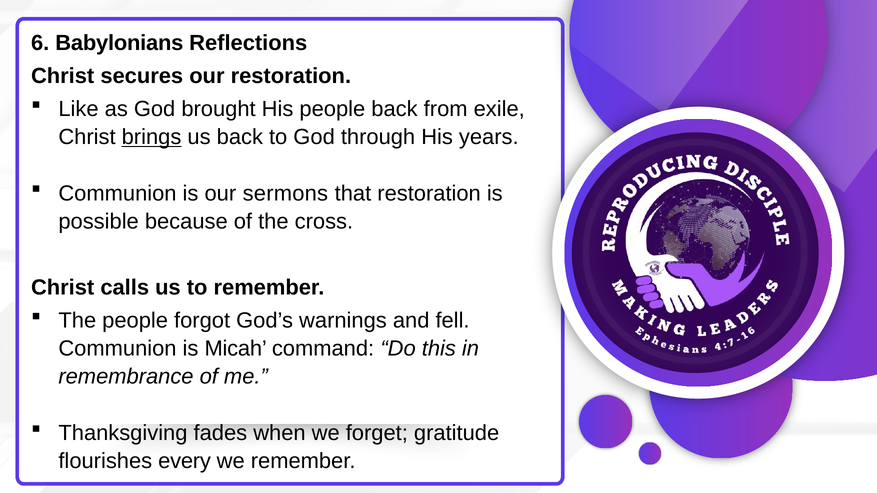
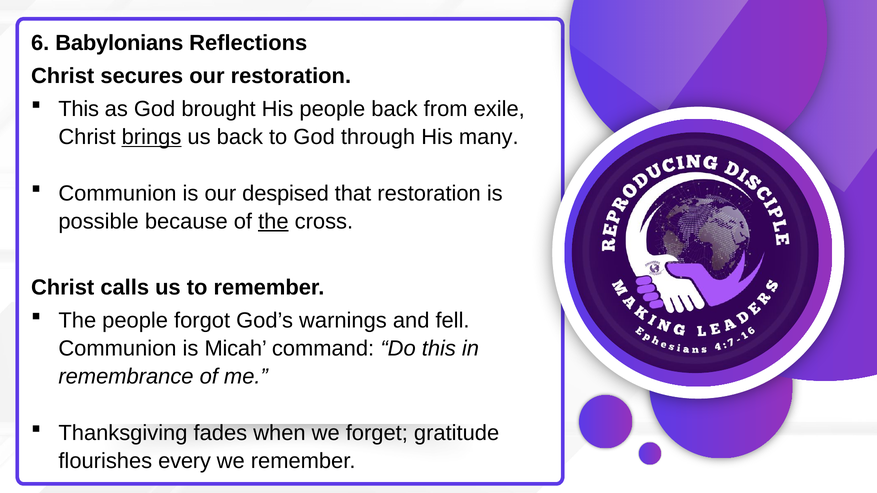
Like at (79, 109): Like -> This
years: years -> many
sermons: sermons -> despised
the at (273, 222) underline: none -> present
